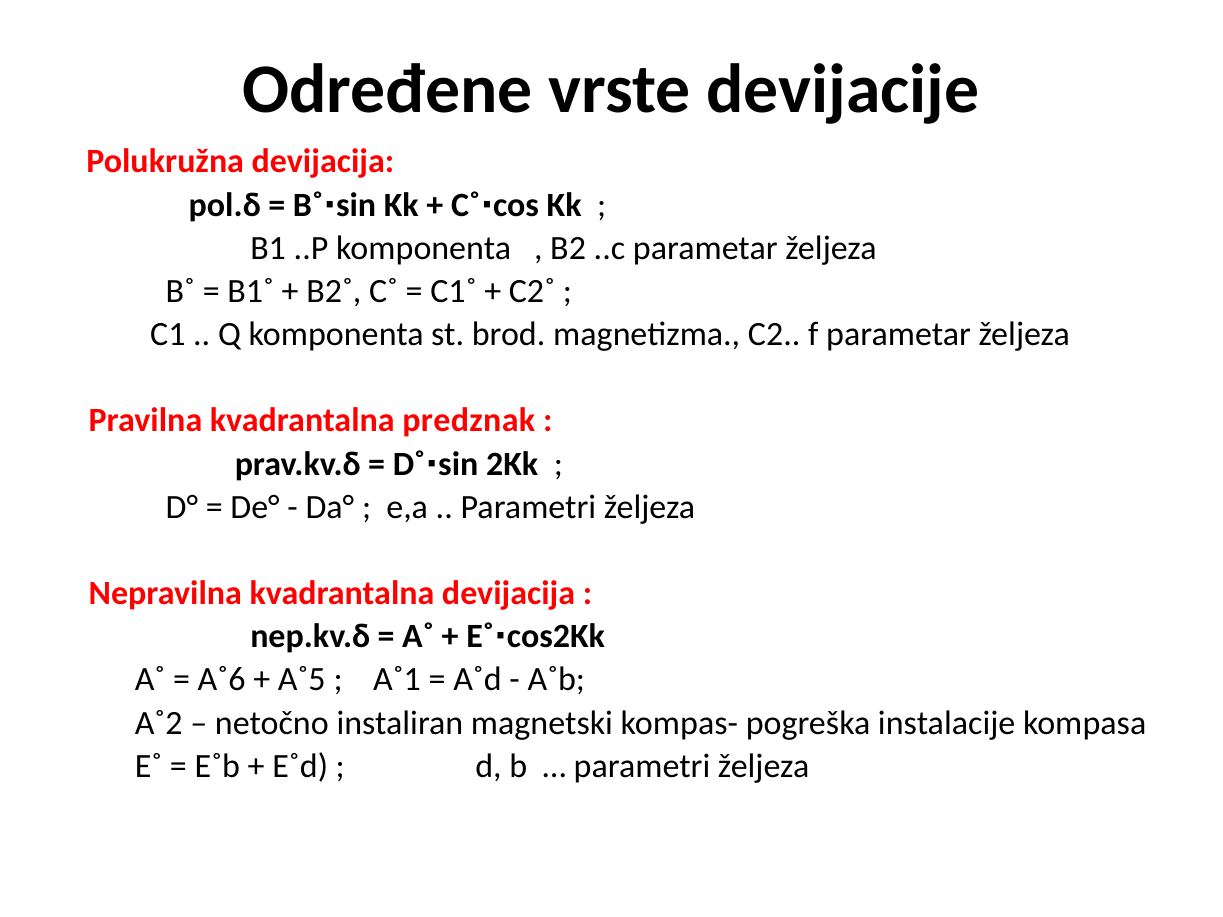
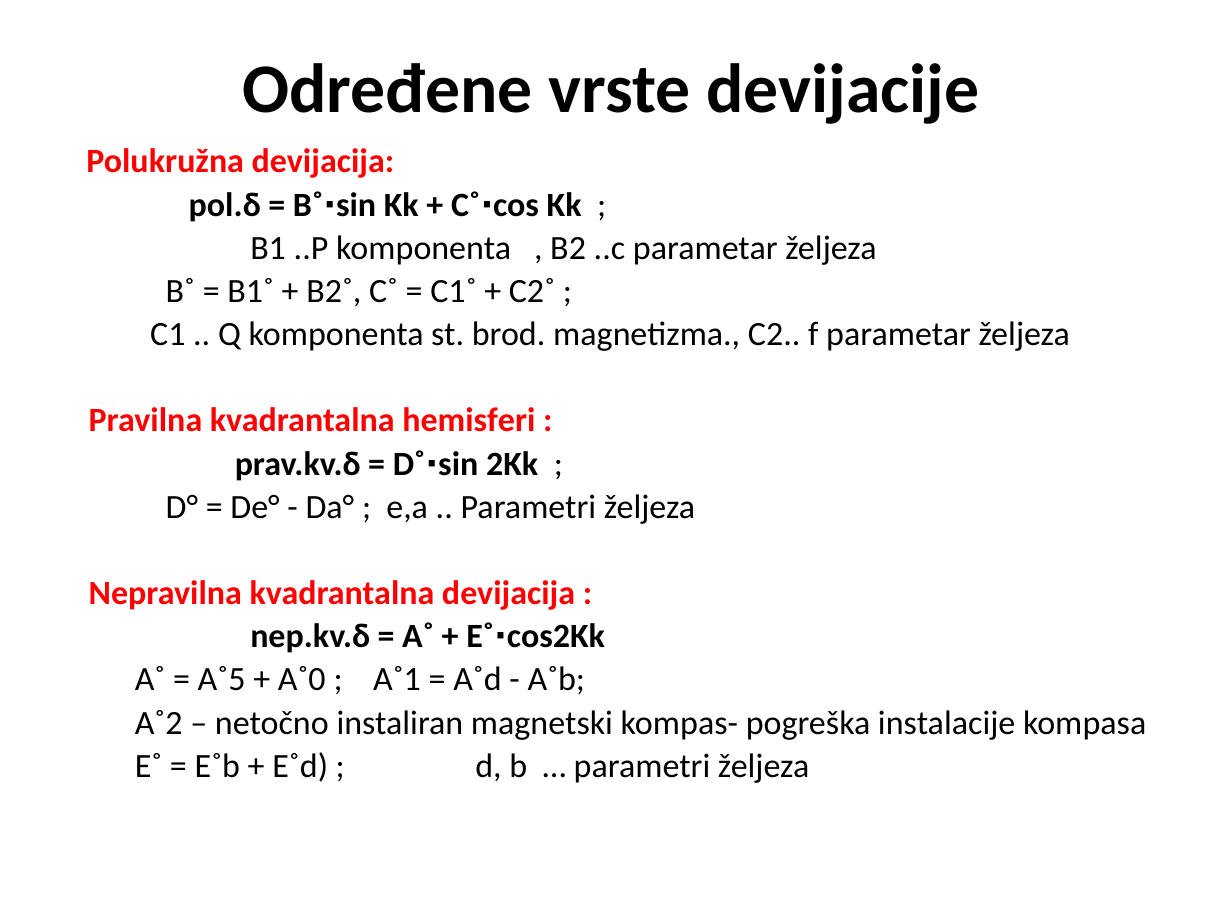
predznak: predznak -> hemisferi
A˚6: A˚6 -> A˚5
A˚5: A˚5 -> A˚0
